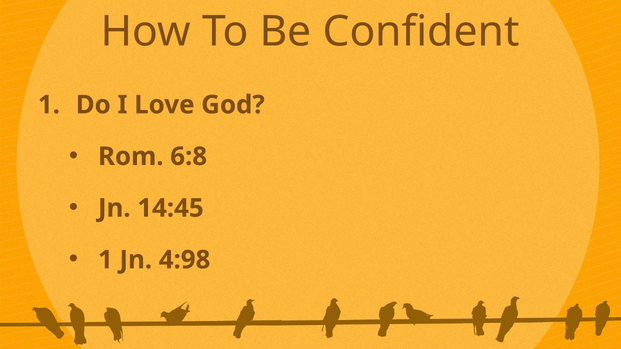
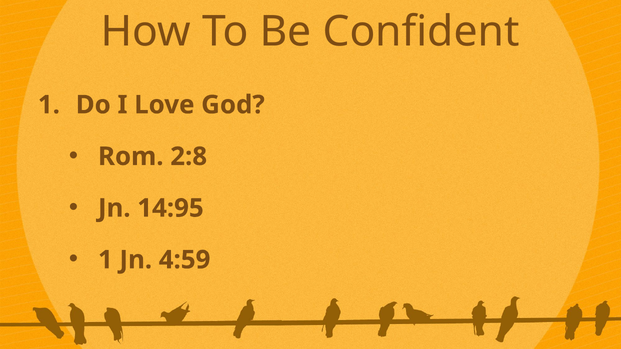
6:8: 6:8 -> 2:8
14:45: 14:45 -> 14:95
4:98: 4:98 -> 4:59
